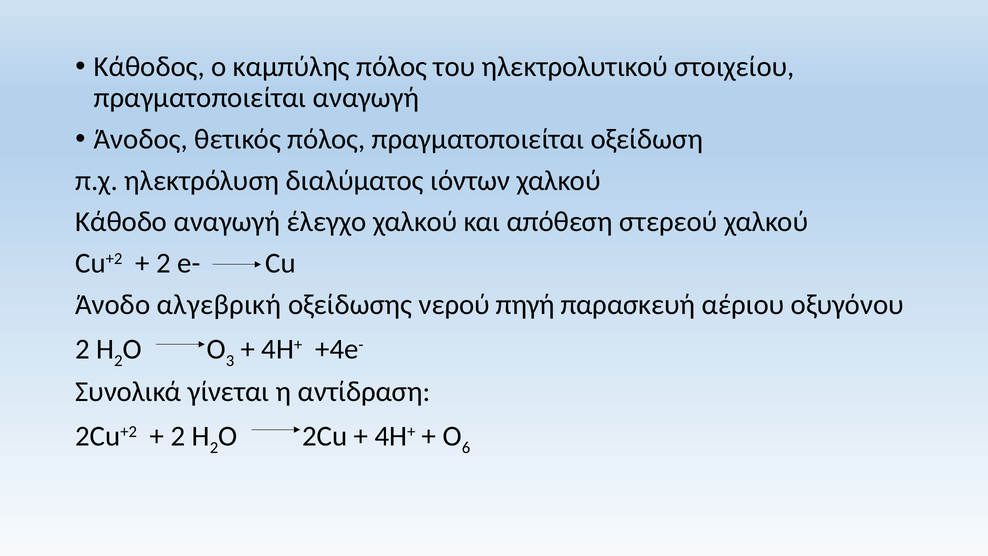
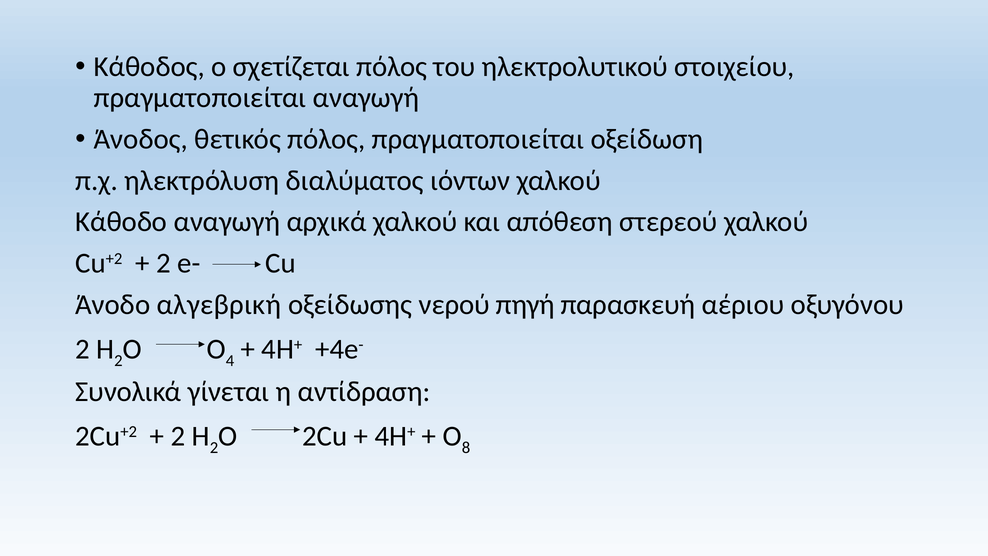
καμπύλης: καμπύλης -> σχετίζεται
έλεγχο: έλεγχο -> αρχικά
3: 3 -> 4
6: 6 -> 8
